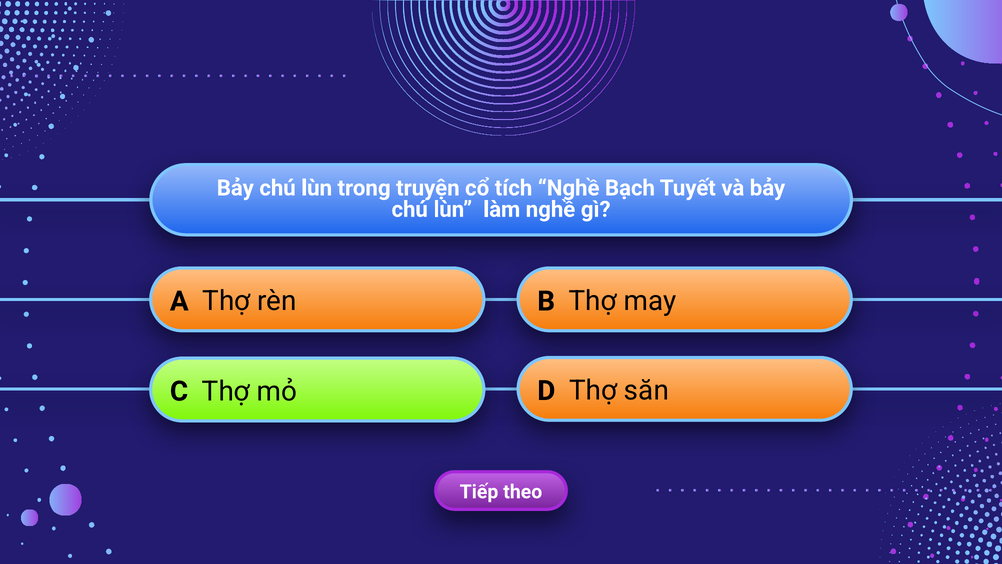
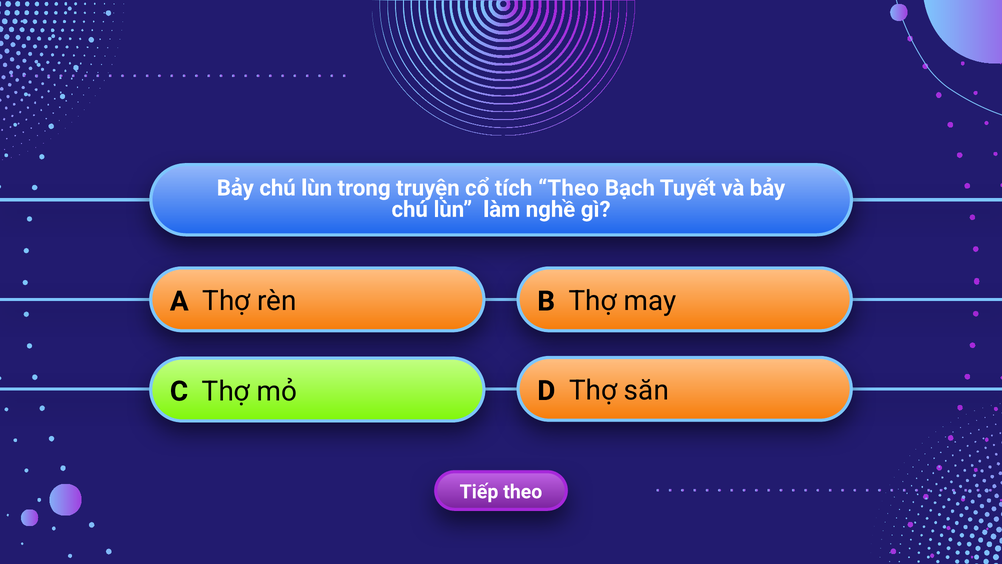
tích Nghề: Nghề -> Theo
